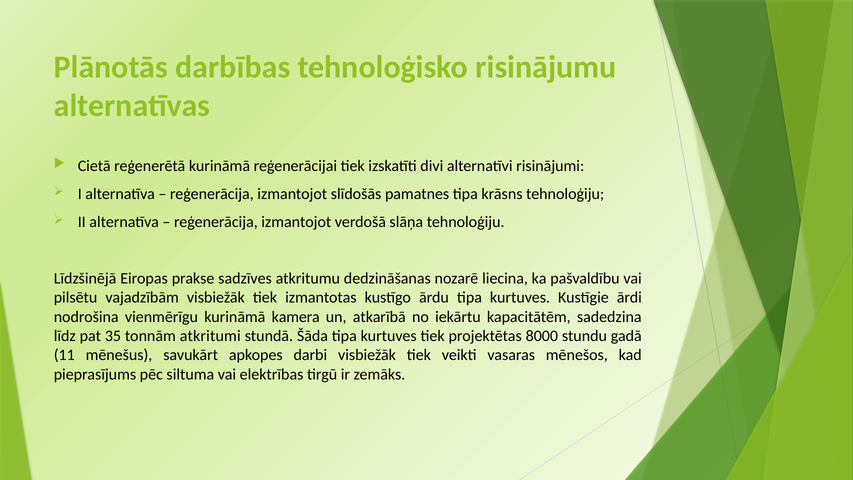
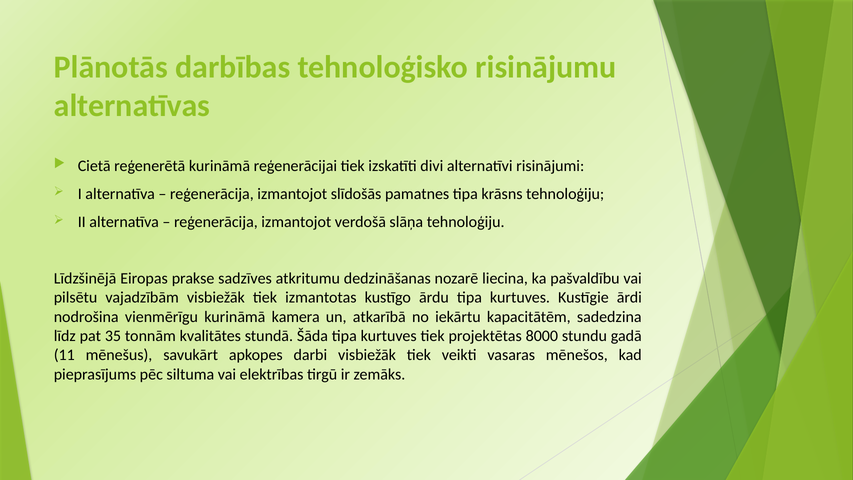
atkritumi: atkritumi -> kvalitātes
